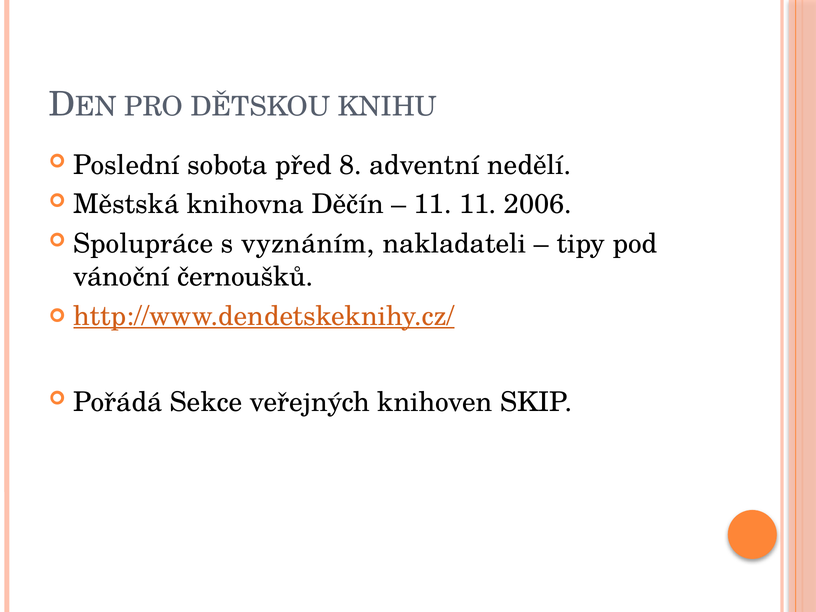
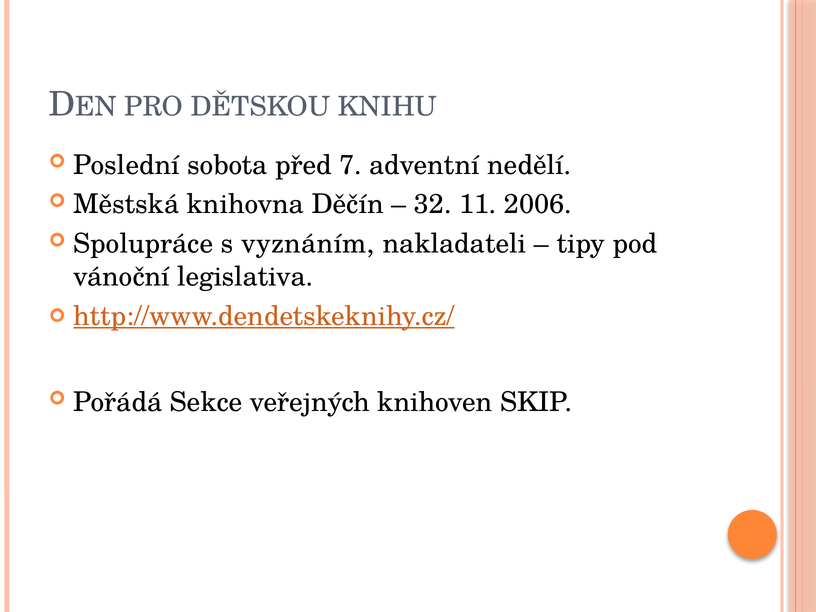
8: 8 -> 7
11 at (433, 204): 11 -> 32
černoušků: černoušků -> legislativa
